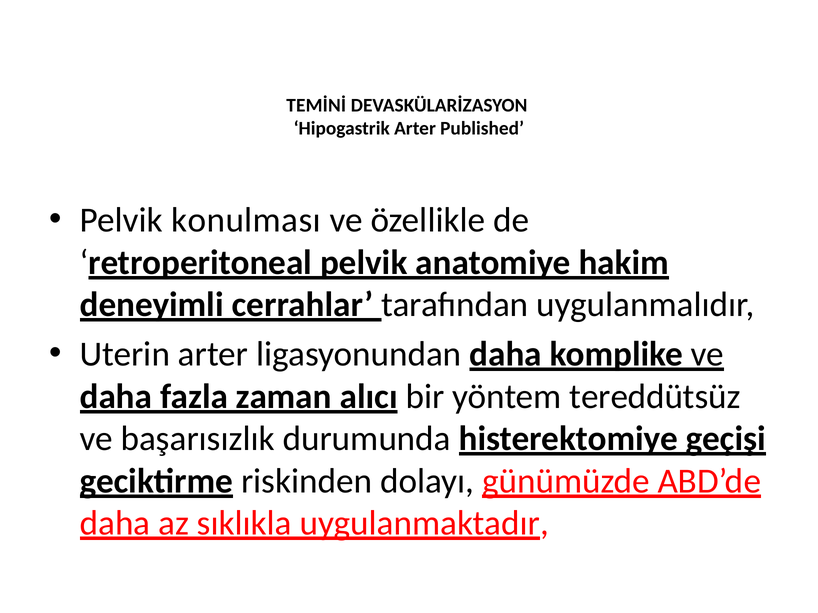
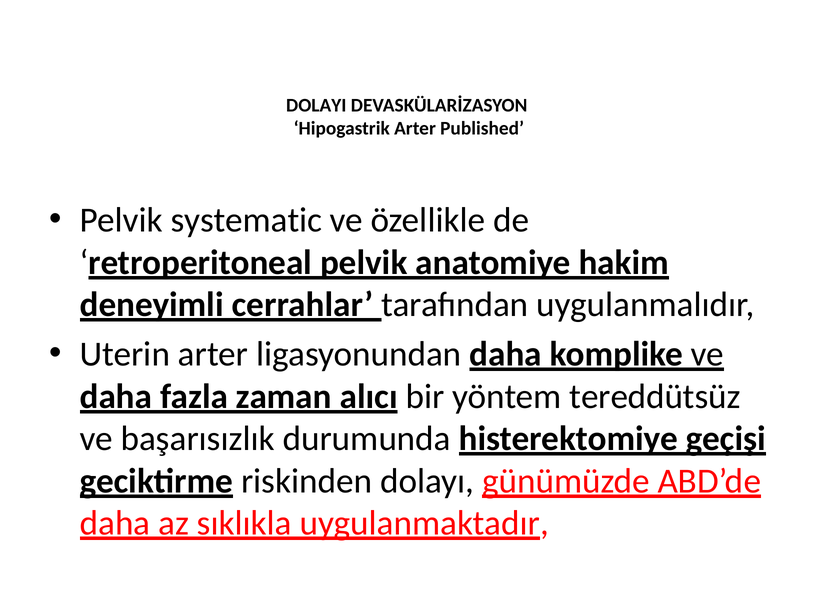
TEMİNİ: TEMİNİ -> DOLAYI
konulması: konulması -> systematic
